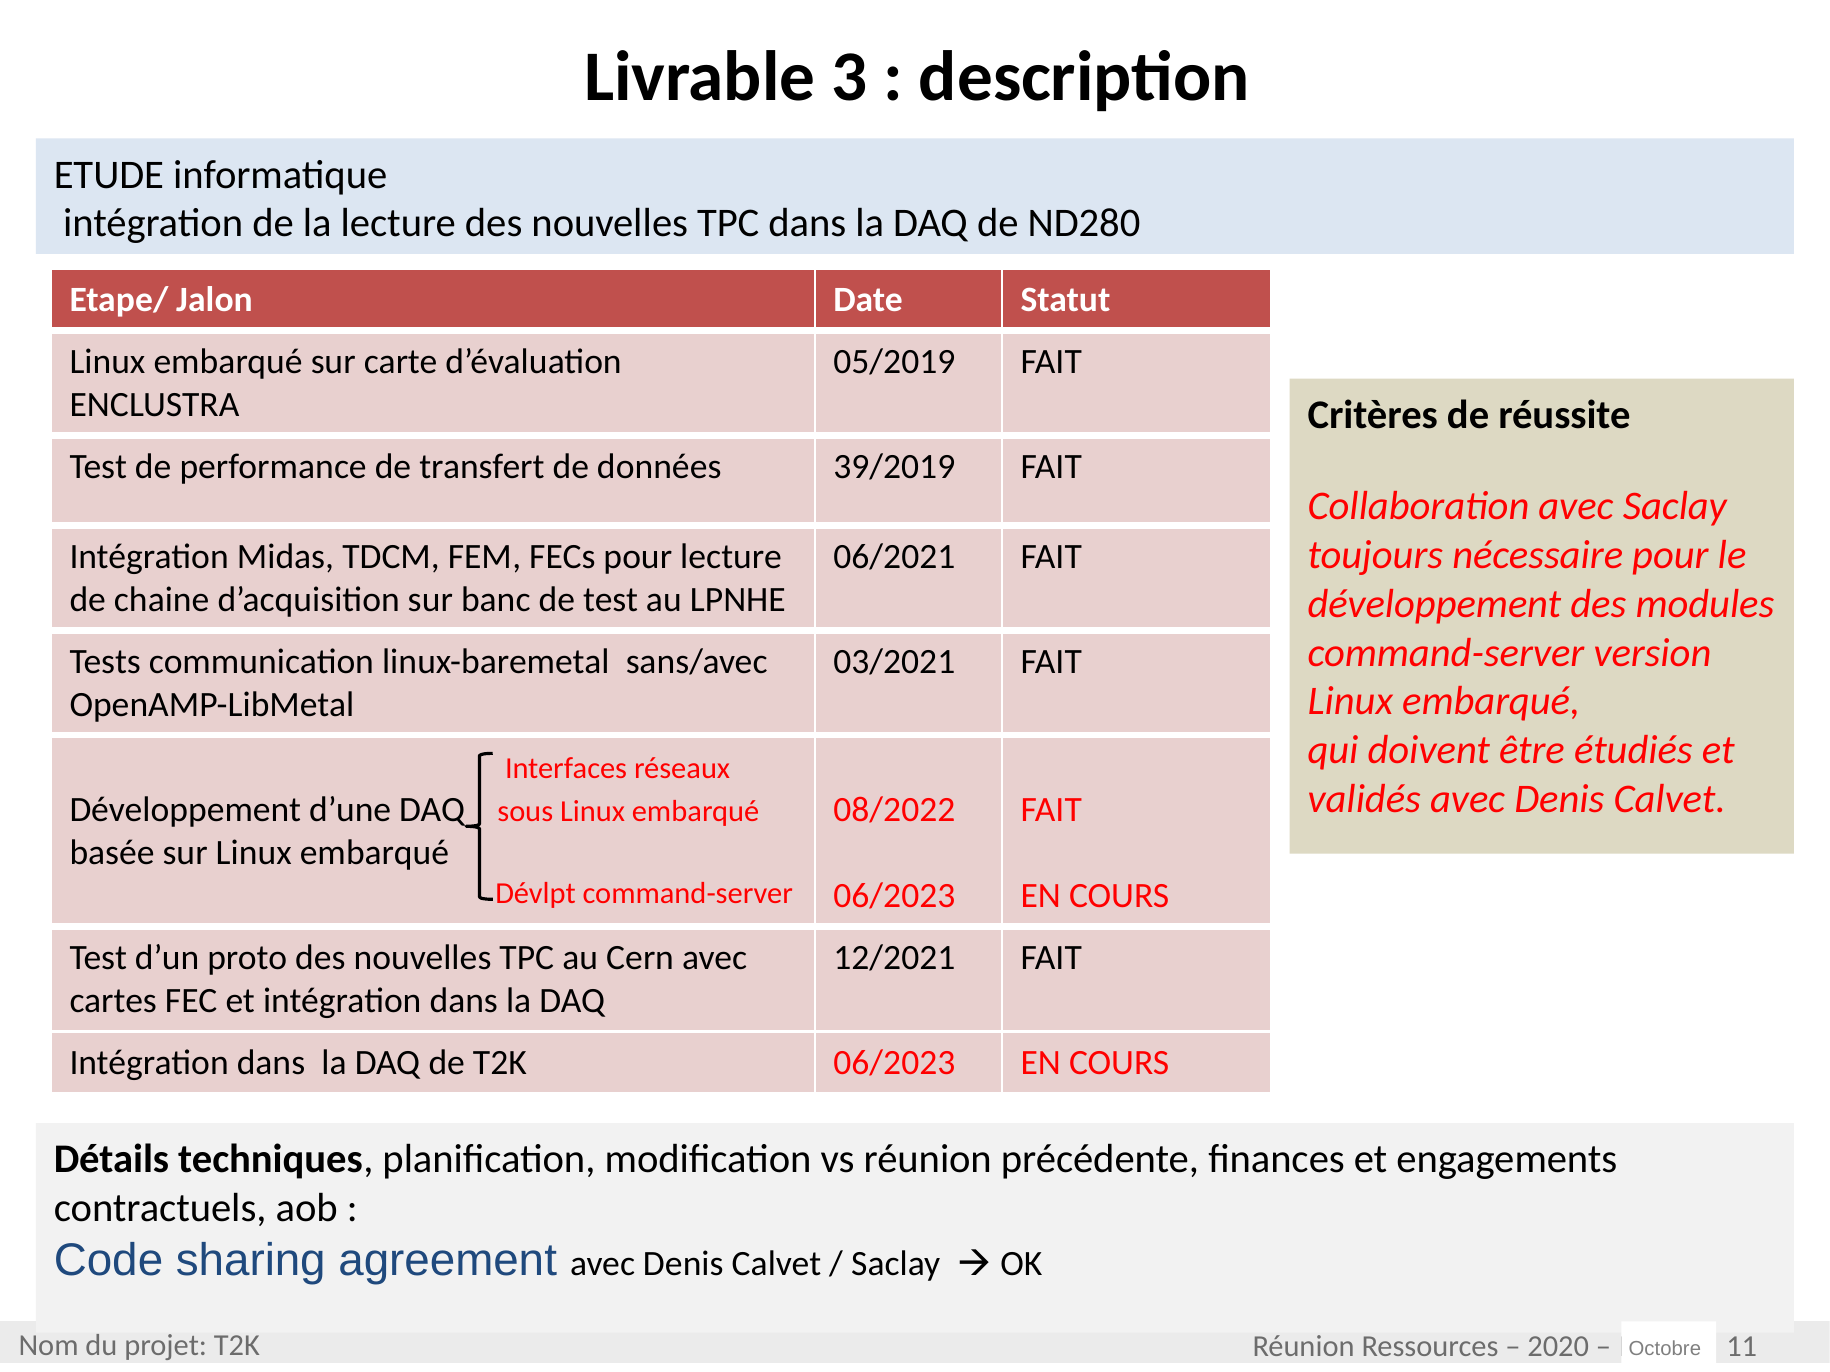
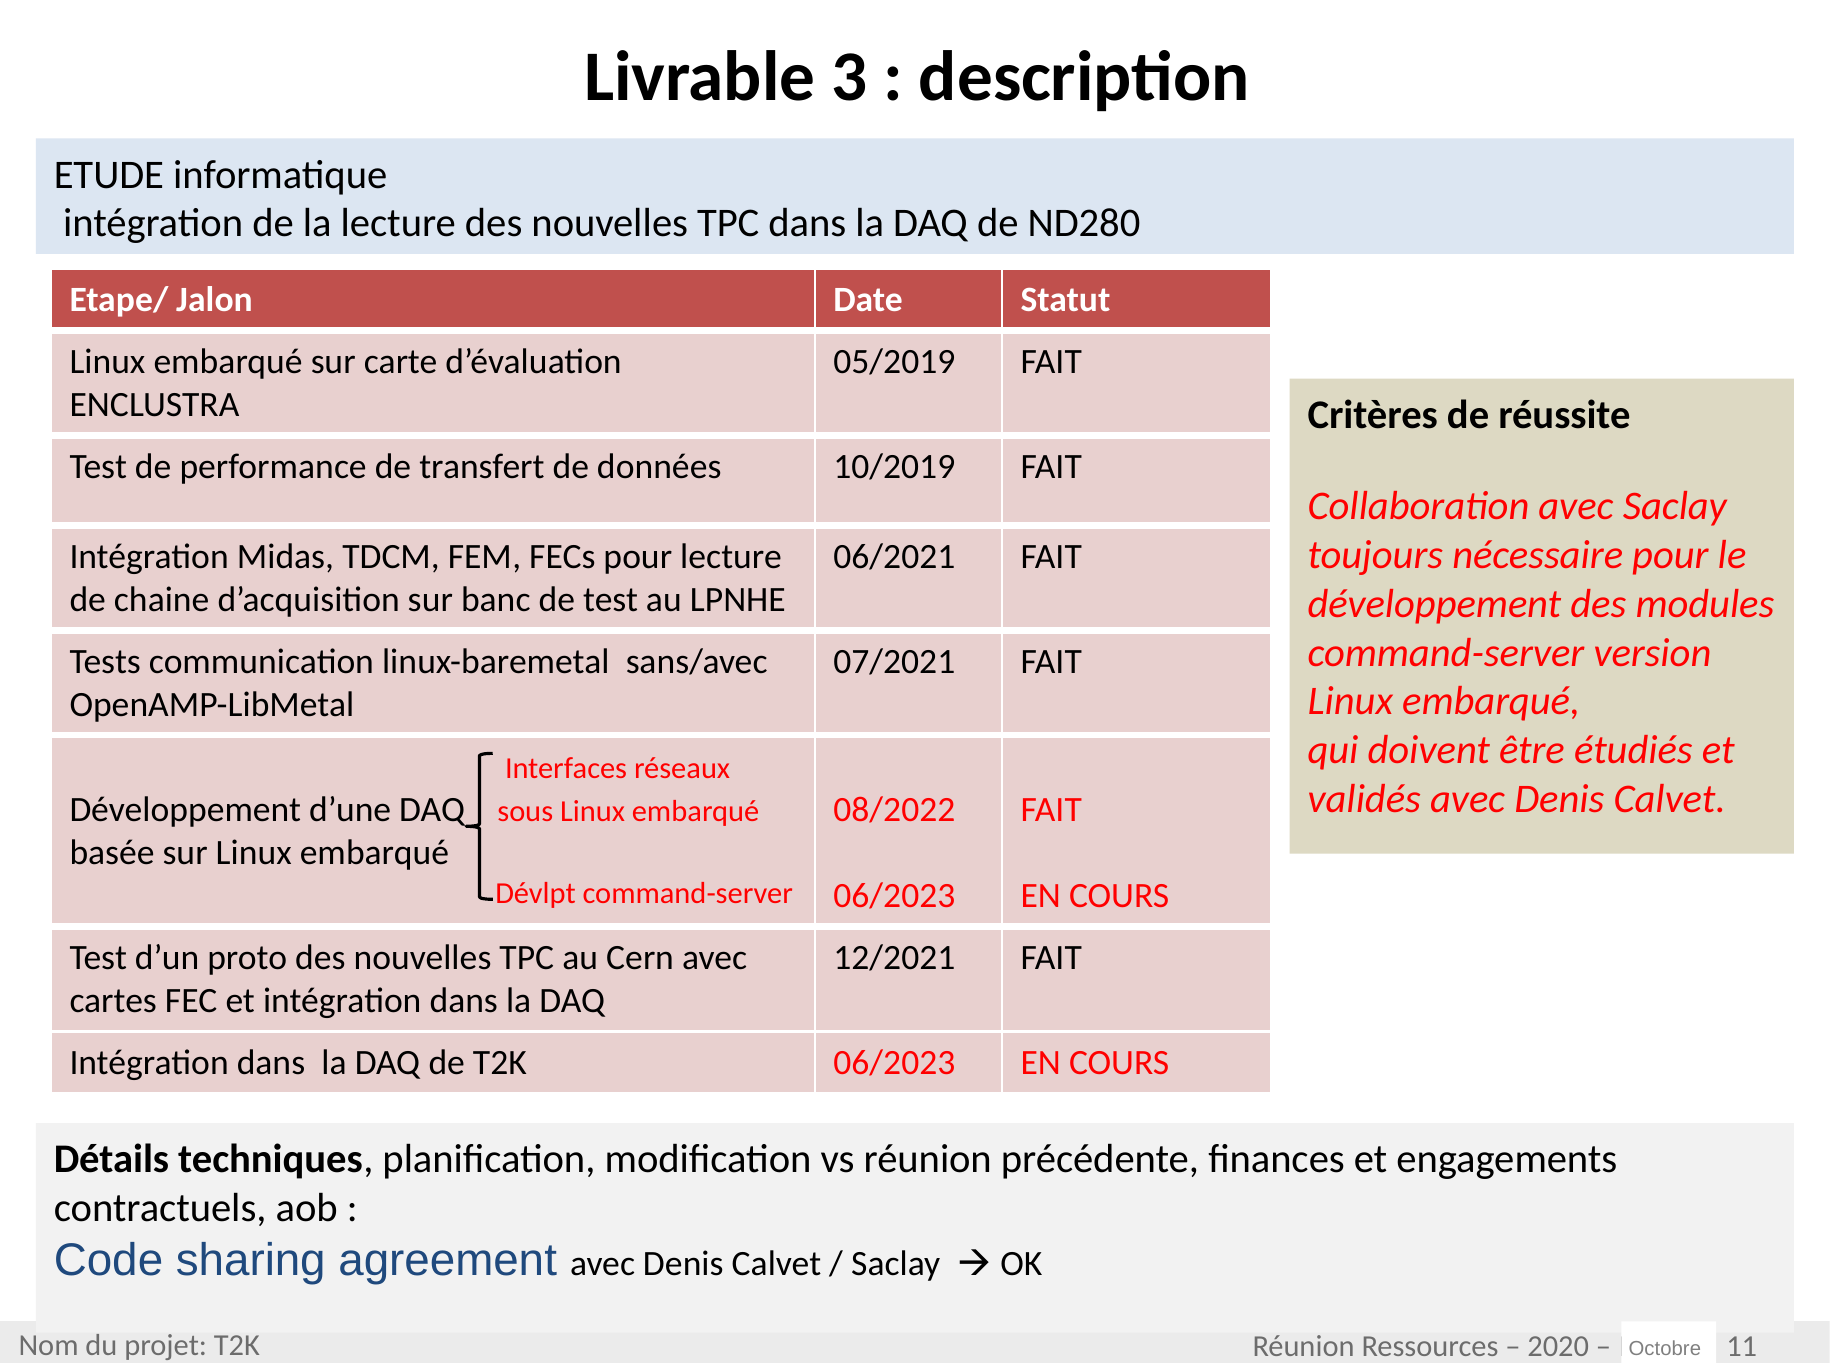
39/2019: 39/2019 -> 10/2019
03/2021: 03/2021 -> 07/2021
